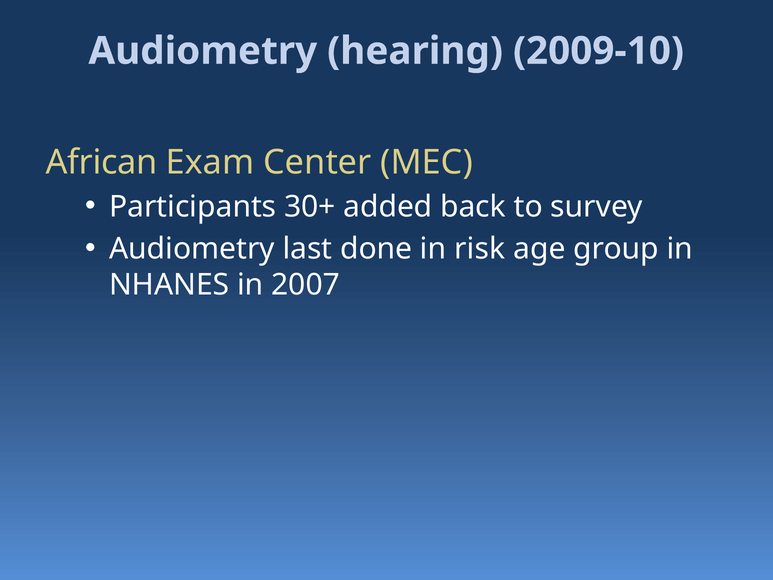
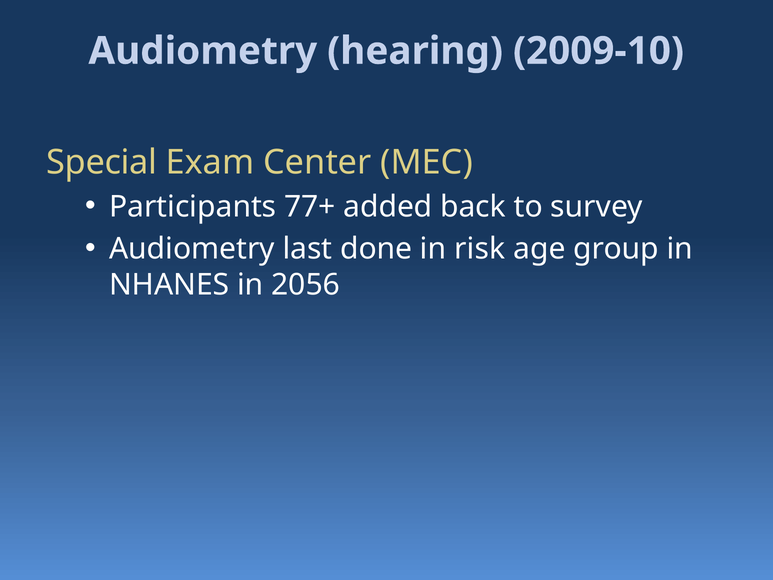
African: African -> Special
30+: 30+ -> 77+
2007: 2007 -> 2056
